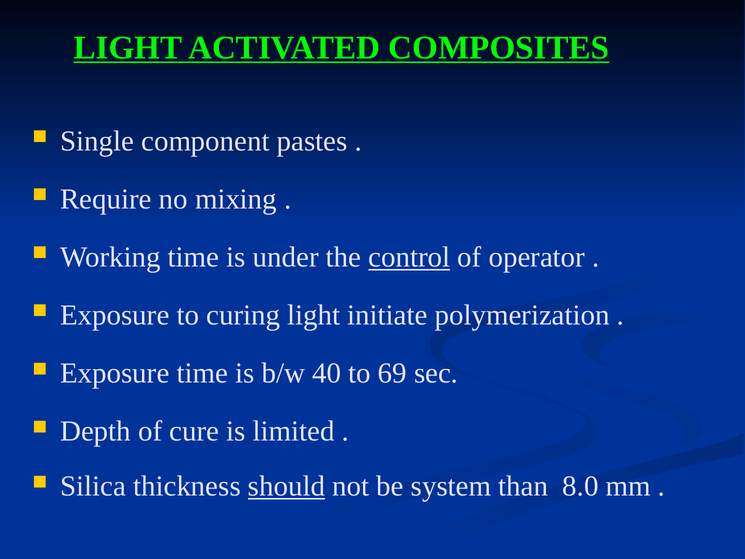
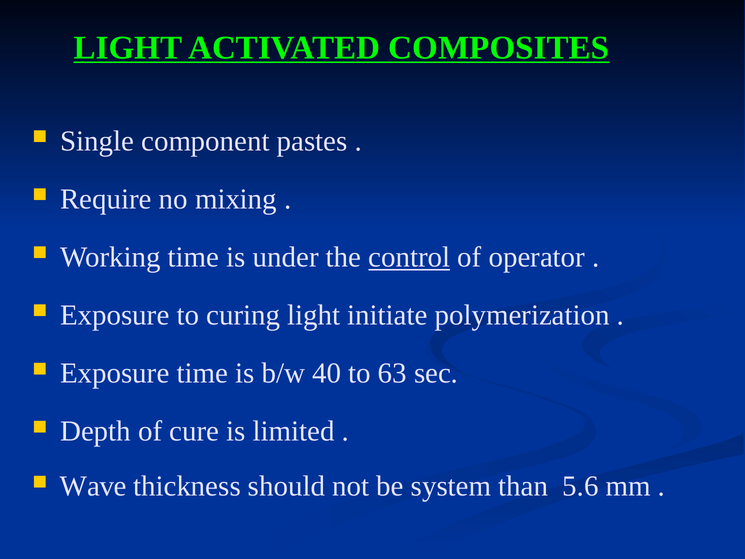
69: 69 -> 63
Silica: Silica -> Wave
should underline: present -> none
8.0: 8.0 -> 5.6
